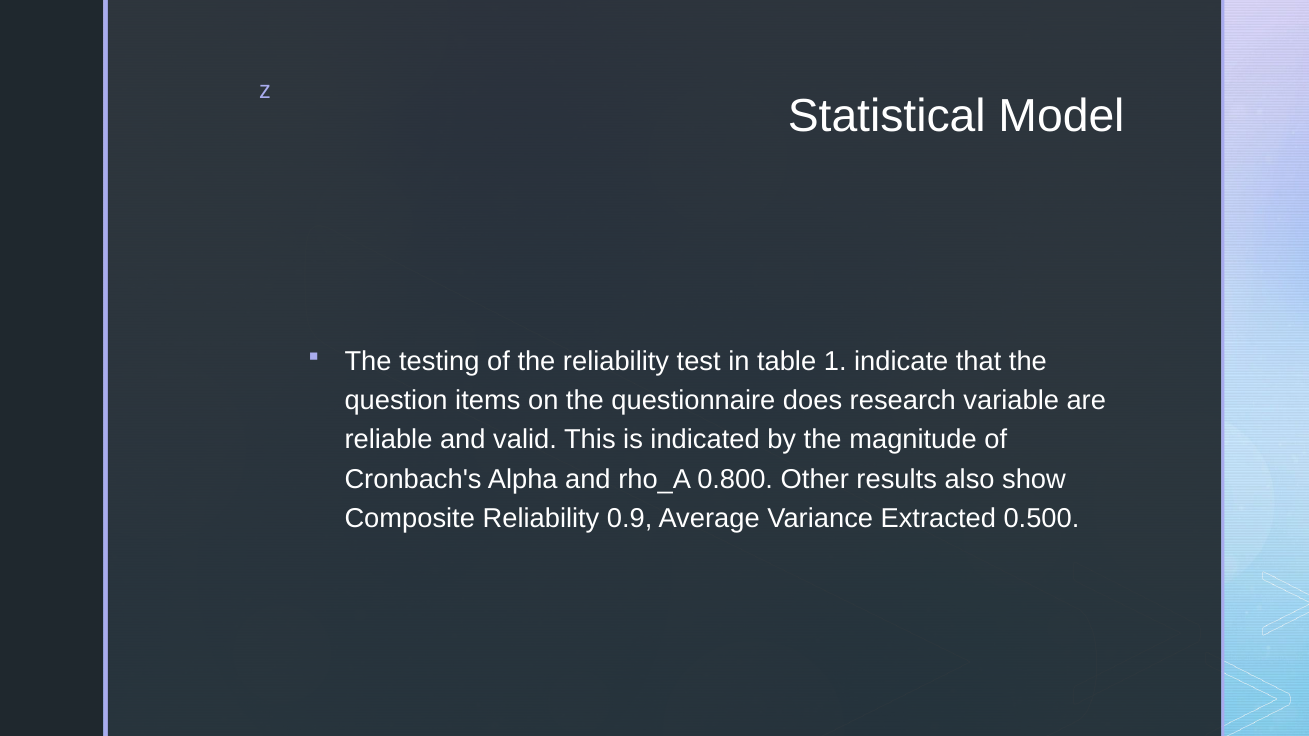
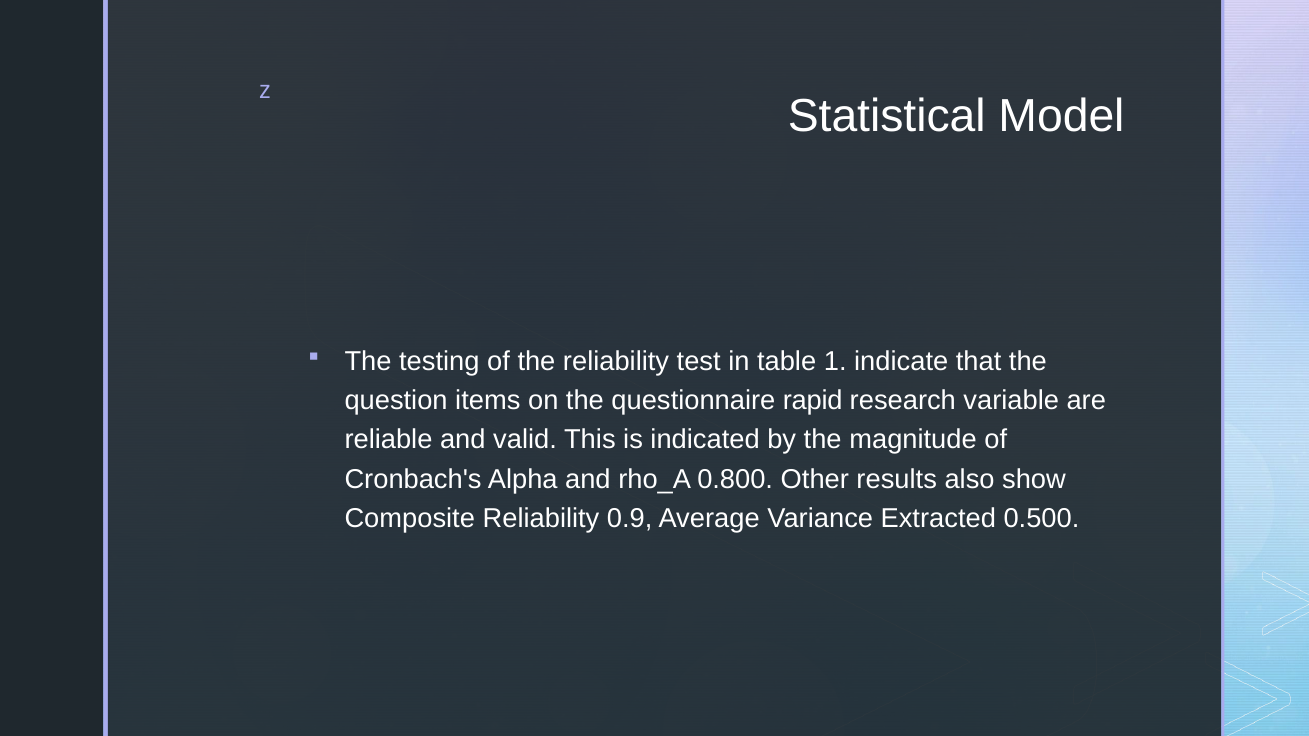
does: does -> rapid
